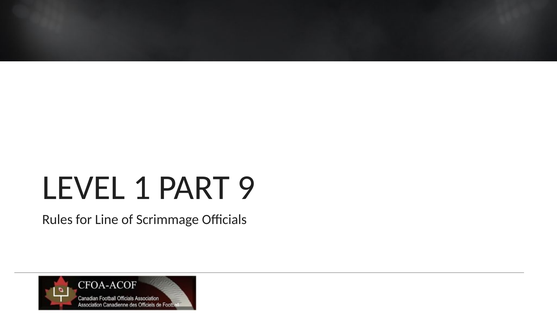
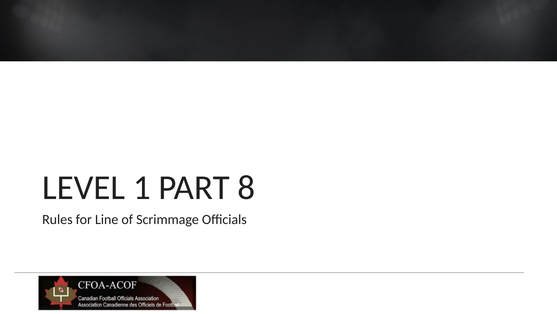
9: 9 -> 8
